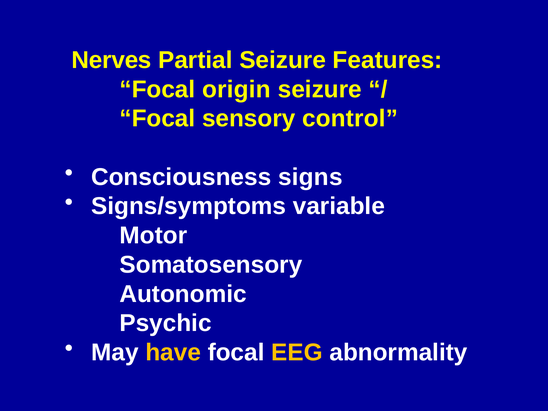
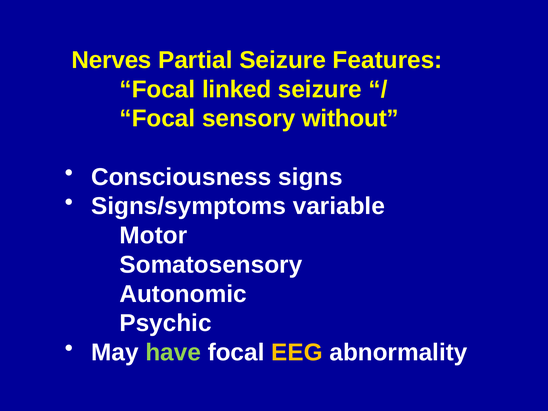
origin: origin -> linked
control: control -> without
have colour: yellow -> light green
